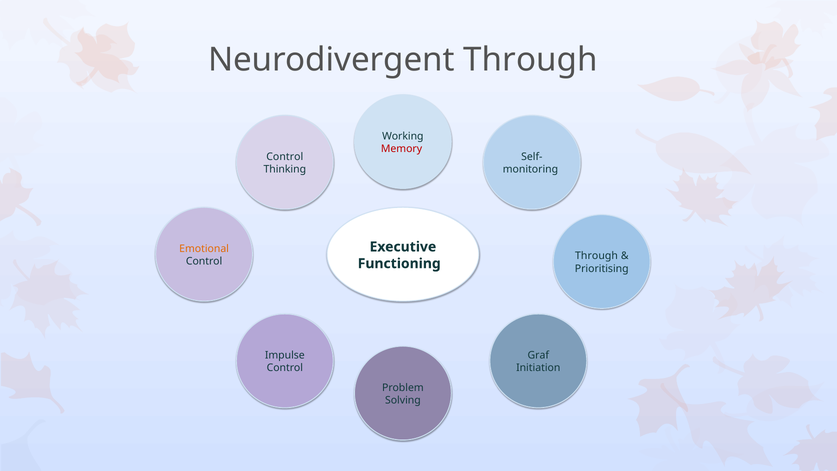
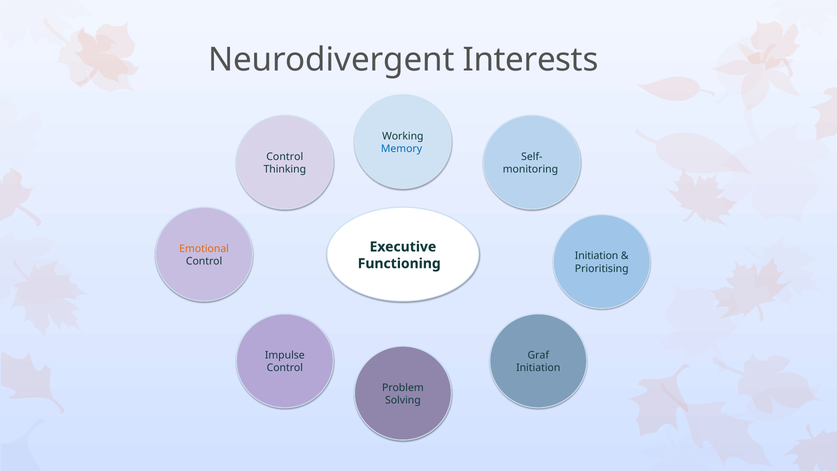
Neurodivergent Through: Through -> Interests
Memory colour: red -> blue
Through at (596, 256): Through -> Initiation
